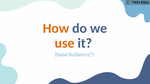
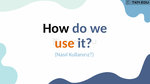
How colour: orange -> black
